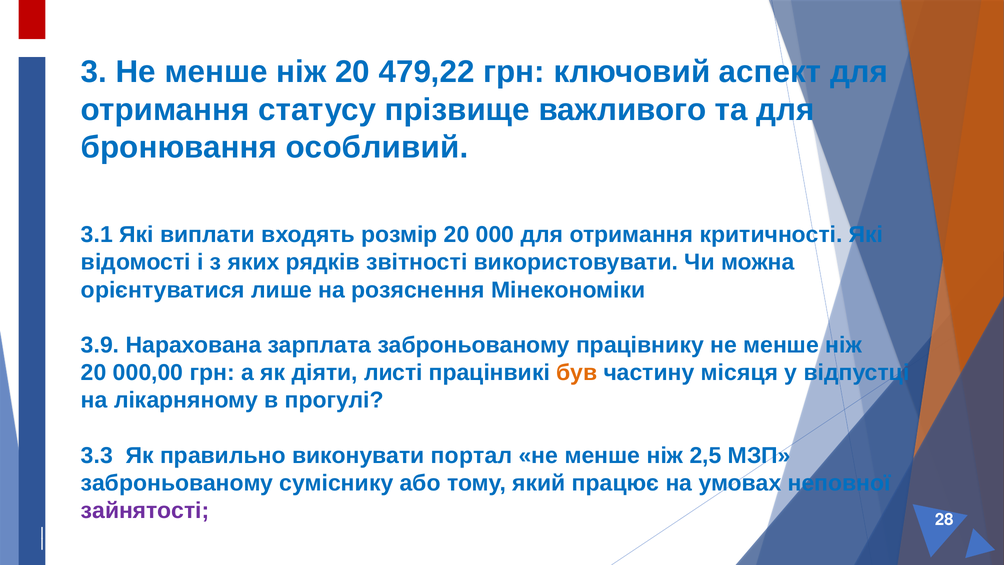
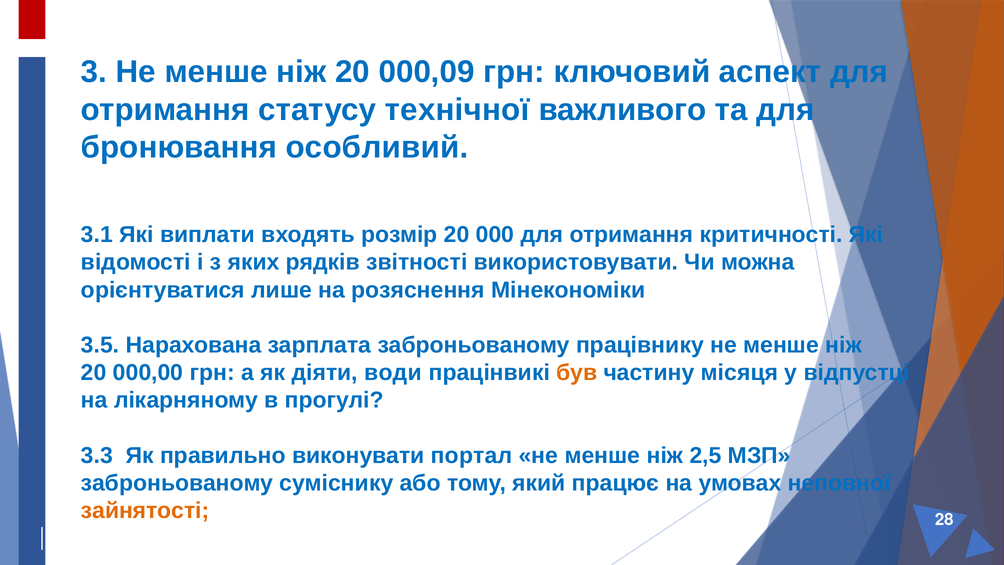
479,22: 479,22 -> 000,09
прізвище: прізвище -> технічної
3.9: 3.9 -> 3.5
листі: листі -> води
зайнятості colour: purple -> orange
